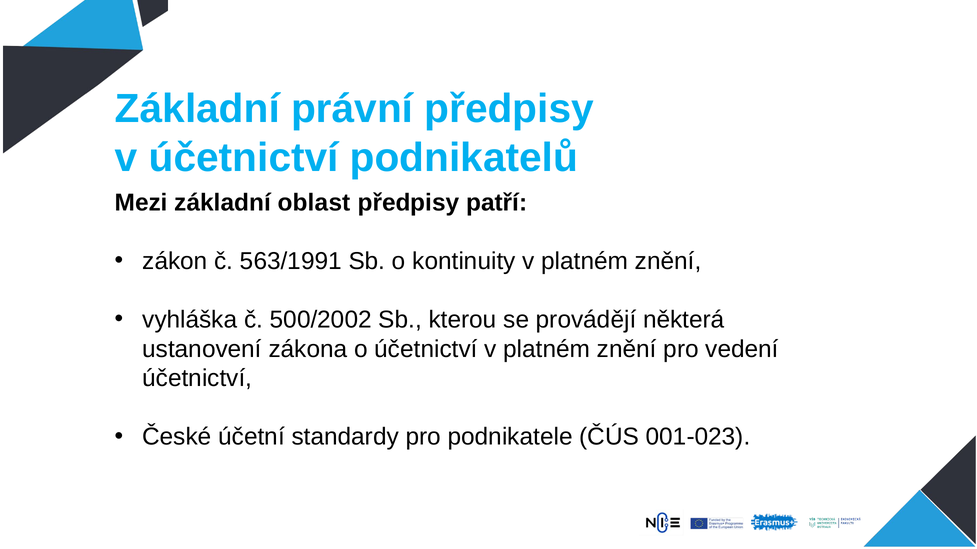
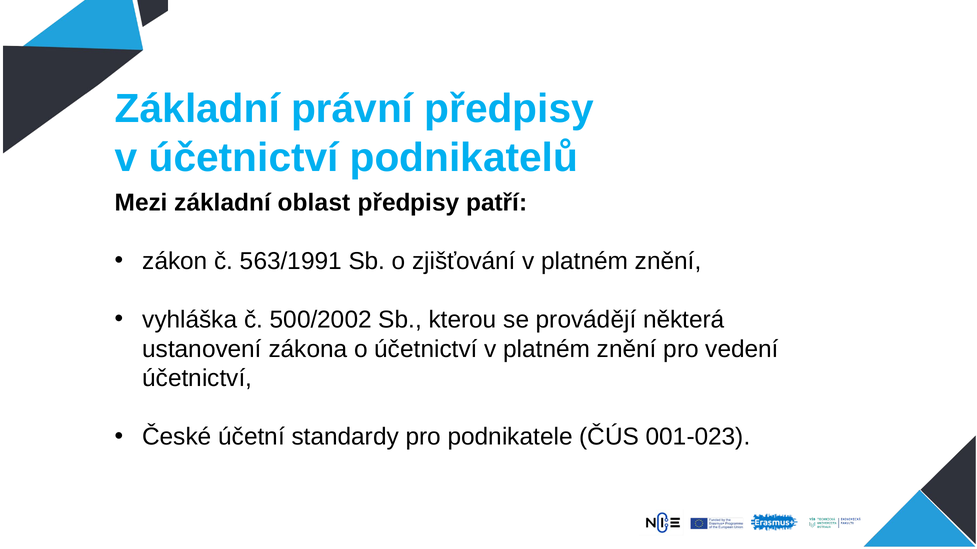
kontinuity: kontinuity -> zjišťování
